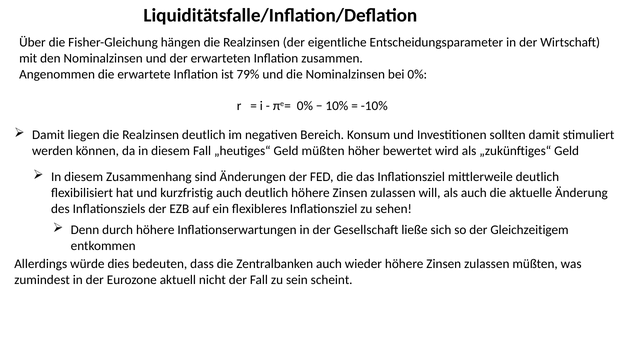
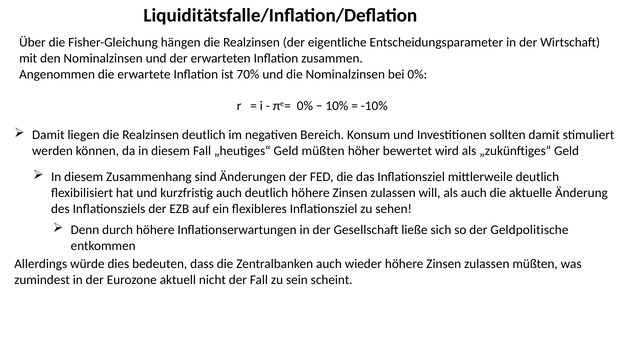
79%: 79% -> 70%
Gleichzeitigem: Gleichzeitigem -> Geldpolitische
